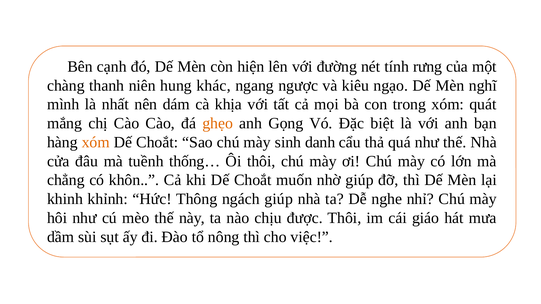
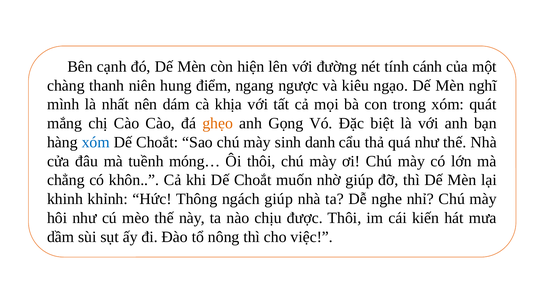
rưng: rưng -> cánh
khác: khác -> điểm
xóm at (96, 142) colour: orange -> blue
thống…: thống… -> móng…
giáo: giáo -> kiến
